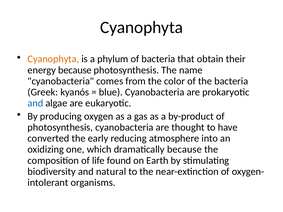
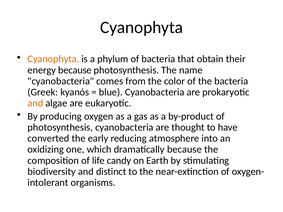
and at (35, 103) colour: blue -> orange
found: found -> candy
natural: natural -> distinct
